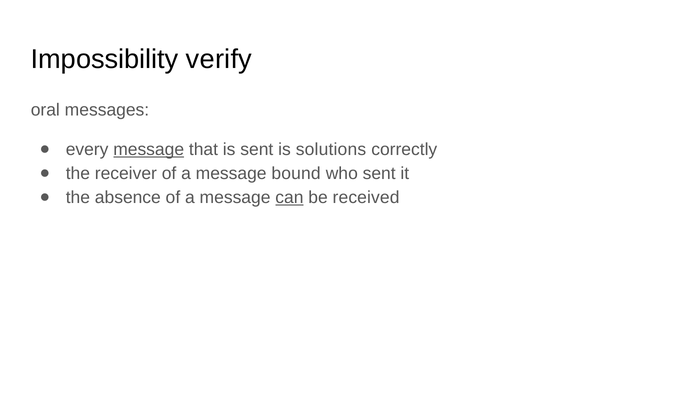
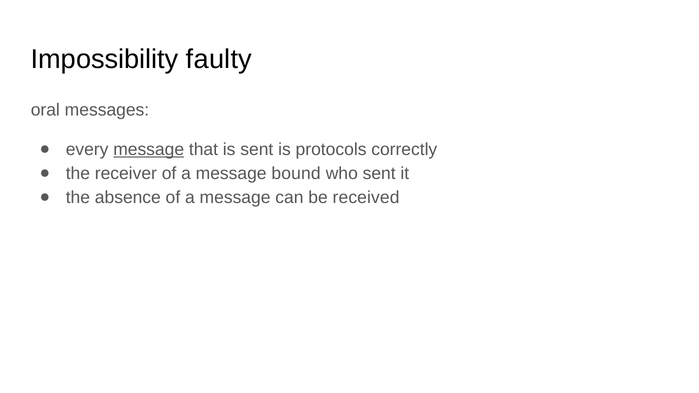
verify: verify -> faulty
solutions: solutions -> protocols
can underline: present -> none
